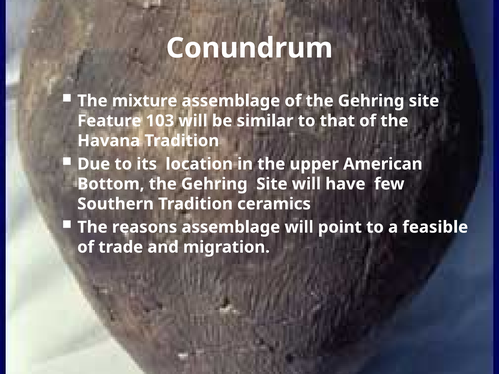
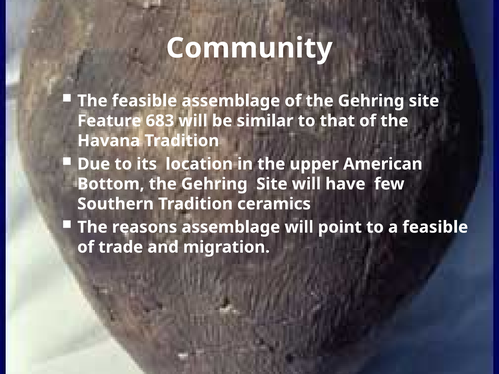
Conundrum: Conundrum -> Community
The mixture: mixture -> feasible
103: 103 -> 683
